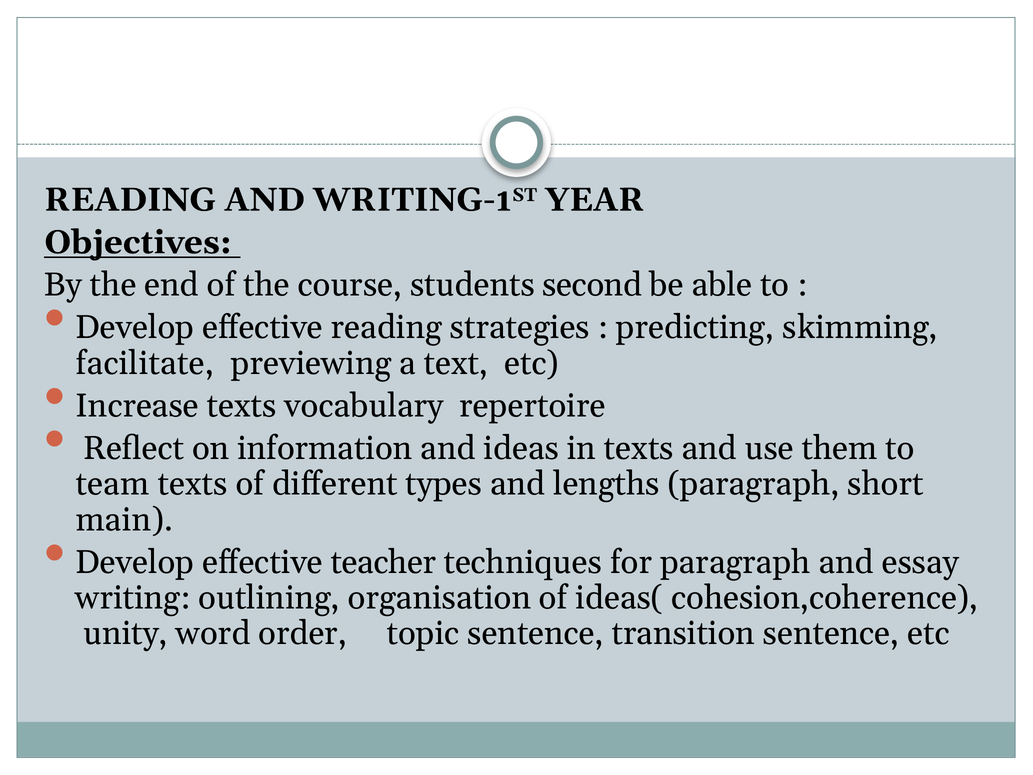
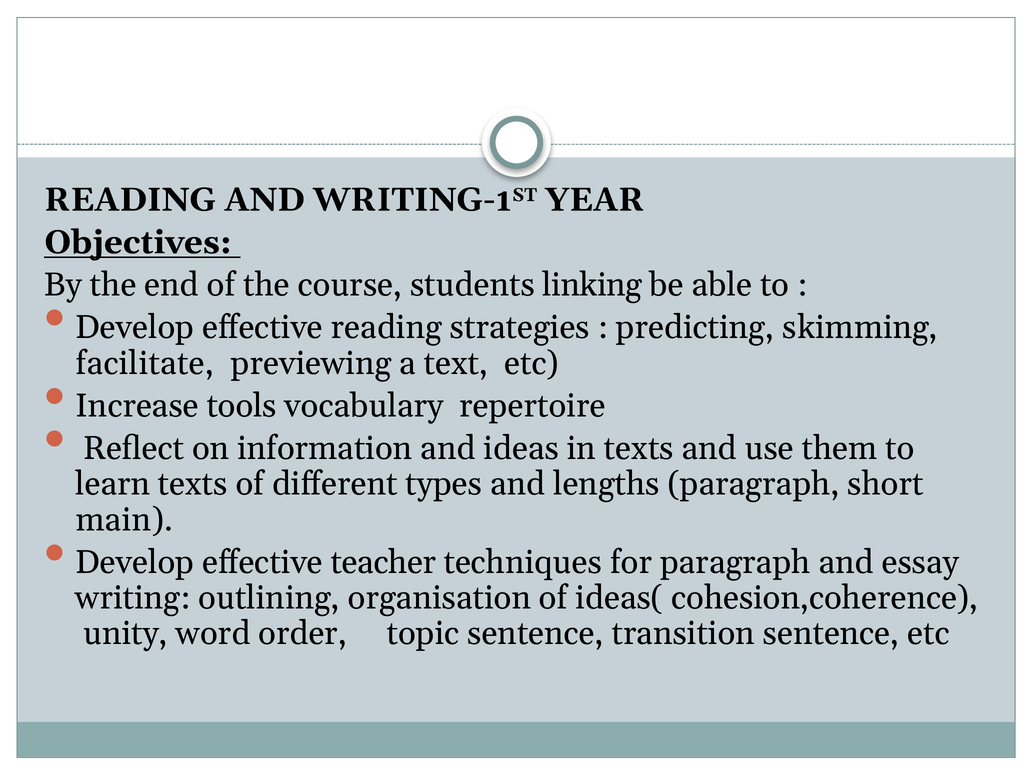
second: second -> linking
Increase texts: texts -> tools
team: team -> learn
